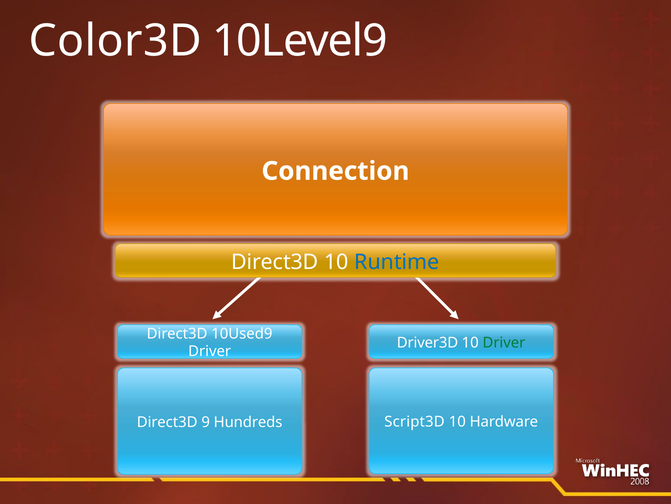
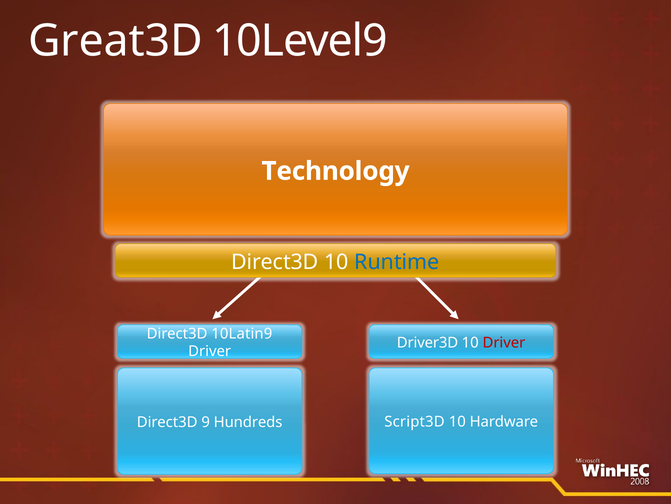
Color3D: Color3D -> Great3D
Connection: Connection -> Technology
10Used9: 10Used9 -> 10Latin9
Driver at (504, 342) colour: green -> red
